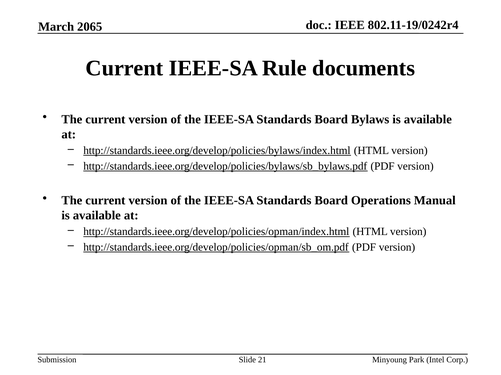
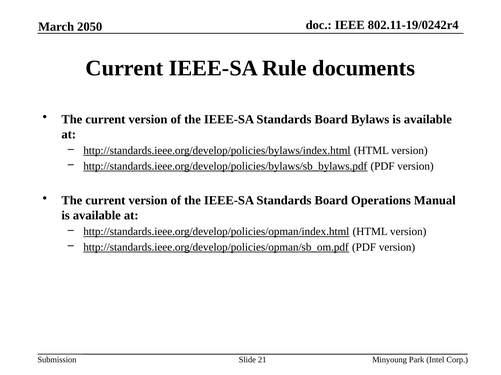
2065: 2065 -> 2050
